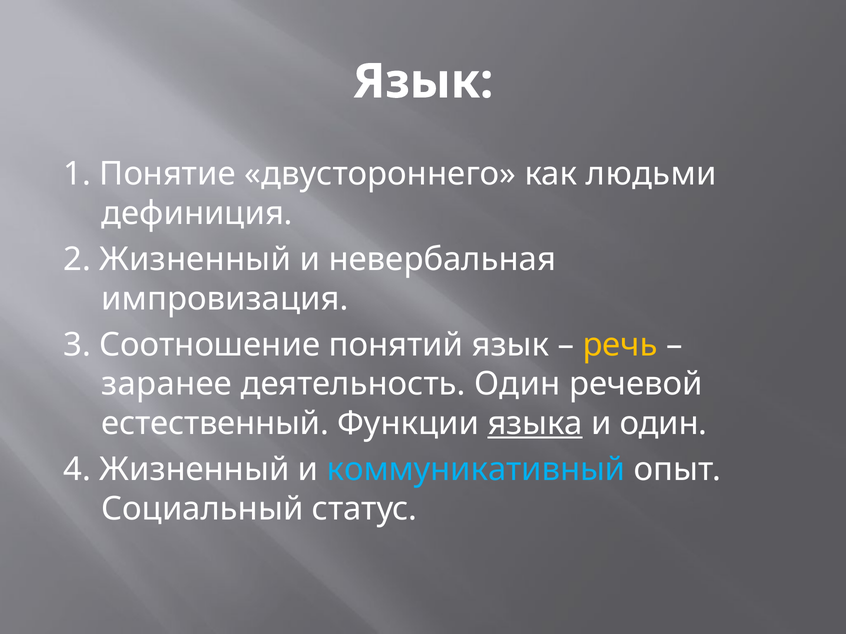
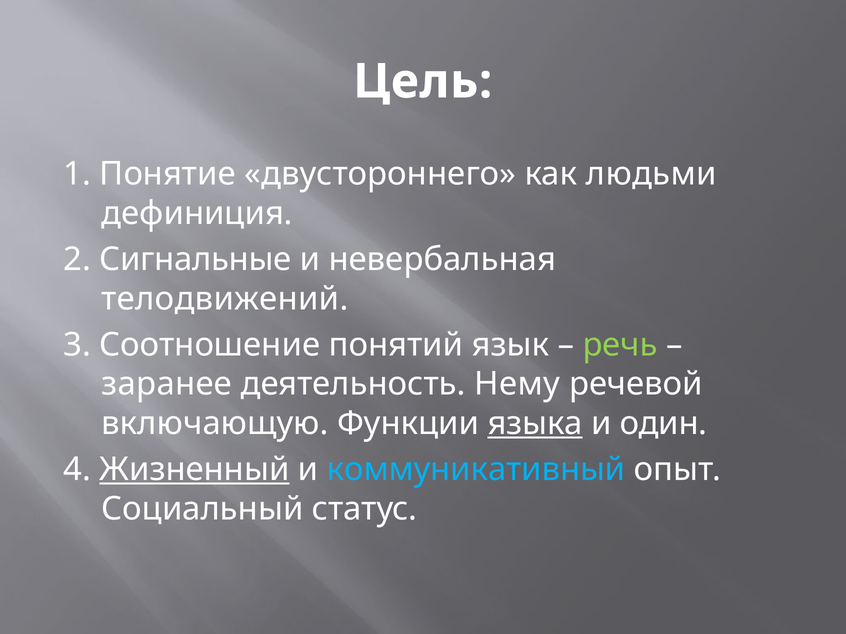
Язык at (423, 82): Язык -> Цель
2 Жизненный: Жизненный -> Сигнальные
импровизация: импровизация -> телодвижений
речь colour: yellow -> light green
деятельность Один: Один -> Нему
естественный: естественный -> включающую
Жизненный at (194, 470) underline: none -> present
